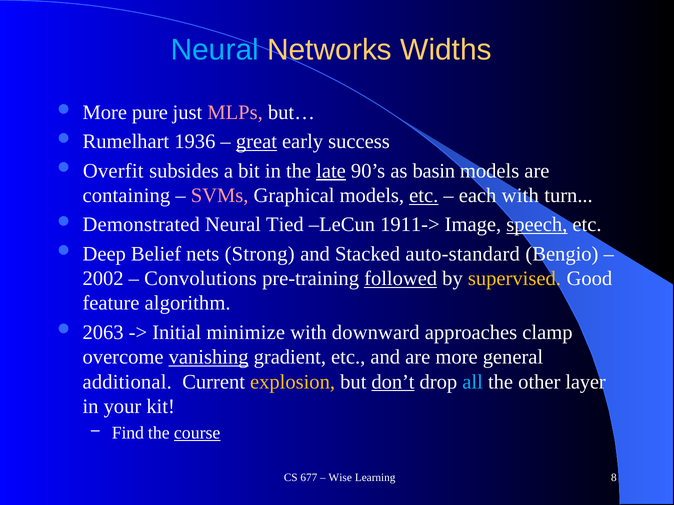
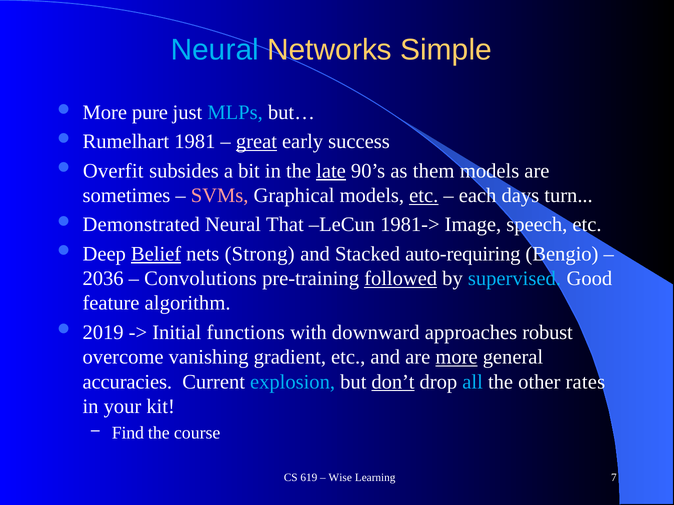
Widths: Widths -> Simple
MLPs colour: pink -> light blue
1936: 1936 -> 1981
basin: basin -> them
containing: containing -> sometimes
each with: with -> days
Tied: Tied -> That
1911->: 1911-> -> 1981->
speech underline: present -> none
Belief underline: none -> present
auto-standard: auto-standard -> auto-requiring
2002: 2002 -> 2036
supervised colour: yellow -> light blue
2063: 2063 -> 2019
minimize: minimize -> functions
clamp: clamp -> robust
vanishing underline: present -> none
more at (457, 357) underline: none -> present
additional: additional -> accuracies
explosion colour: yellow -> light blue
layer: layer -> rates
course underline: present -> none
677: 677 -> 619
8: 8 -> 7
